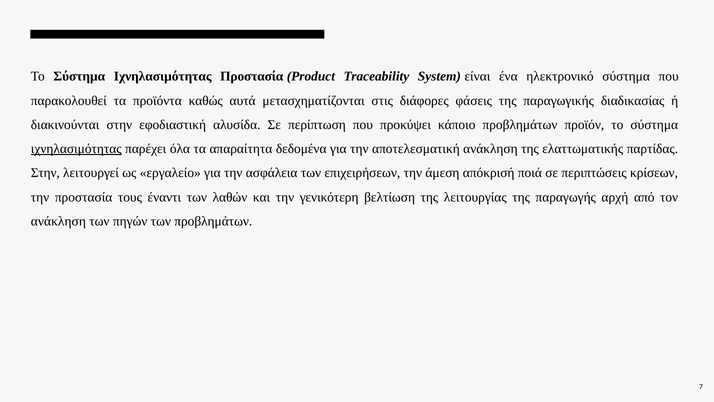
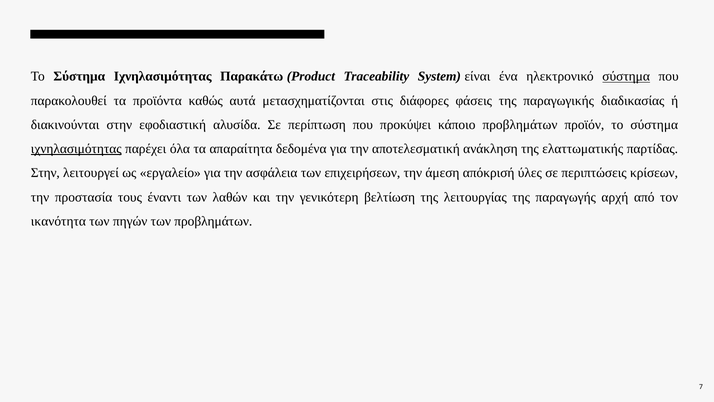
Ιχνηλασιμότητας Προστασία: Προστασία -> Παρακάτω
σύστημα at (626, 76) underline: none -> present
ποιά: ποιά -> ύλες
ανάκληση at (58, 221): ανάκληση -> ικανότητα
